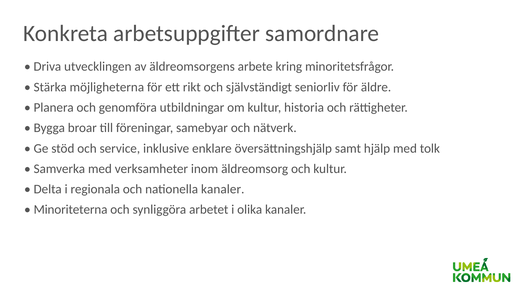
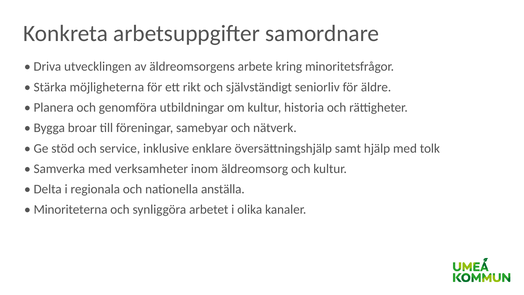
nationella kanaler: kanaler -> anställa
